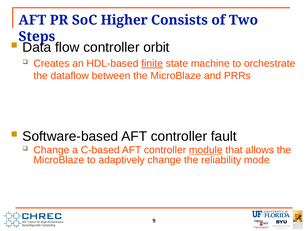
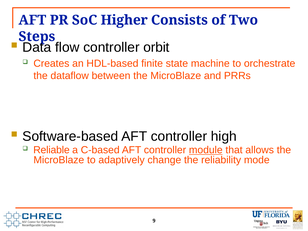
finite underline: present -> none
fault: fault -> high
Change at (51, 150): Change -> Reliable
